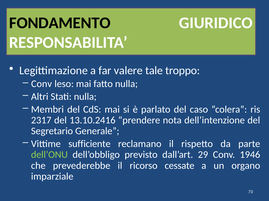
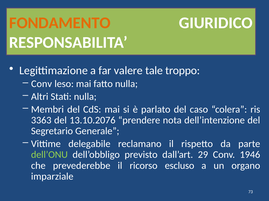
FONDAMENTO colour: black -> orange
2317: 2317 -> 3363
13.10.2416: 13.10.2416 -> 13.10.2076
sufficiente: sufficiente -> delegabile
cessate: cessate -> escluso
